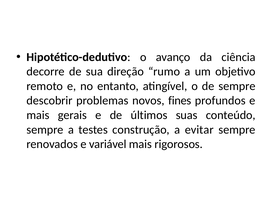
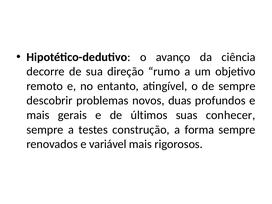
fines: fines -> duas
conteúdo: conteúdo -> conhecer
evitar: evitar -> forma
